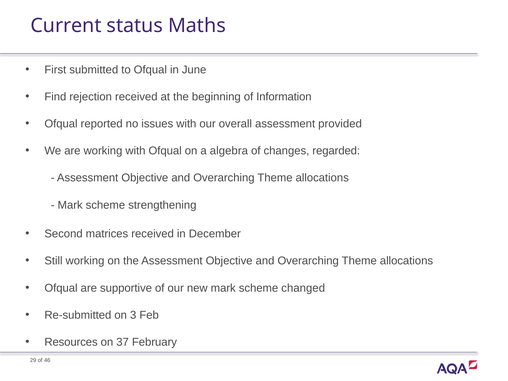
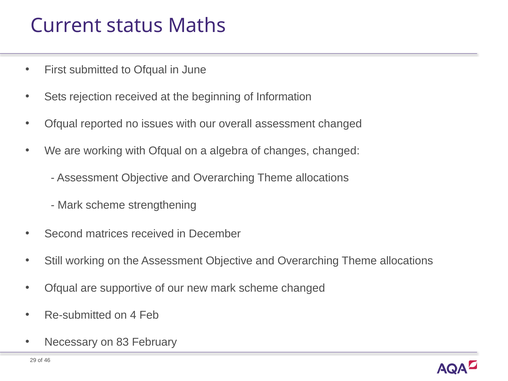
Find: Find -> Sets
assessment provided: provided -> changed
changes regarded: regarded -> changed
3: 3 -> 4
Resources: Resources -> Necessary
37: 37 -> 83
